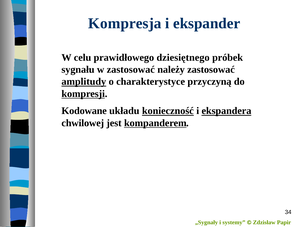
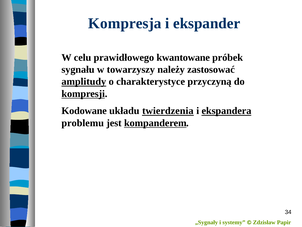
dziesiętnego: dziesiętnego -> kwantowane
w zastosować: zastosować -> towarzyszy
konieczność: konieczność -> twierdzenia
chwilowej: chwilowej -> problemu
